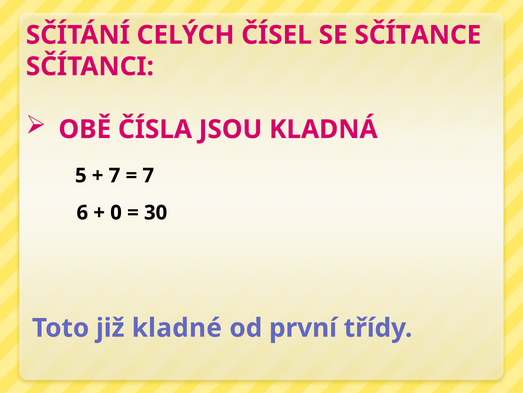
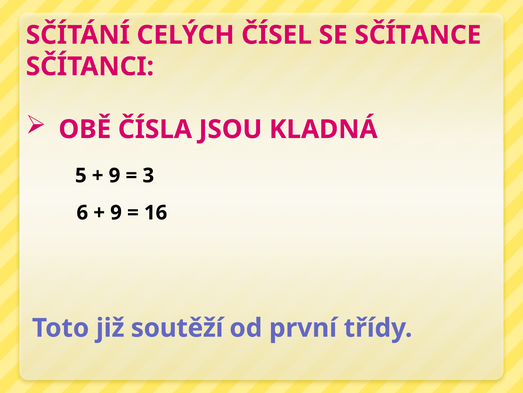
7 at (115, 175): 7 -> 9
7 at (148, 175): 7 -> 3
0 at (116, 212): 0 -> 9
30: 30 -> 16
kladné: kladné -> soutěží
